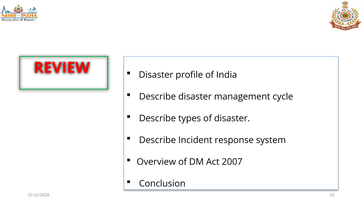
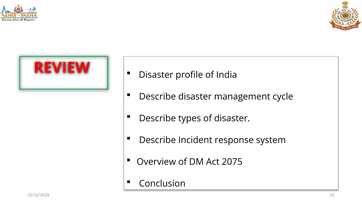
2007: 2007 -> 2075
